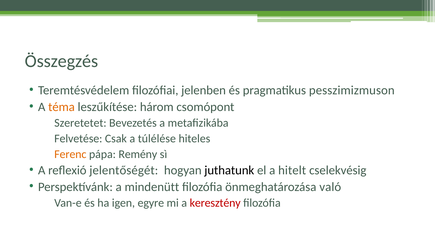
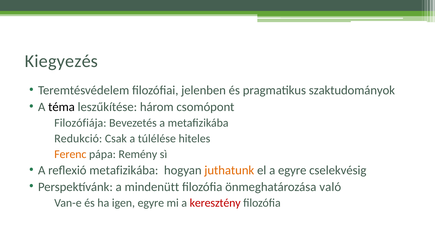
Összegzés: Összegzés -> Kiegyezés
pesszimizmuson: pesszimizmuson -> szaktudományok
téma colour: orange -> black
Szeretetet: Szeretetet -> Filozófiája
Felvetése: Felvetése -> Redukció
reflexió jelentőségét: jelentőségét -> metafizikába
juthatunk colour: black -> orange
a hitelt: hitelt -> egyre
